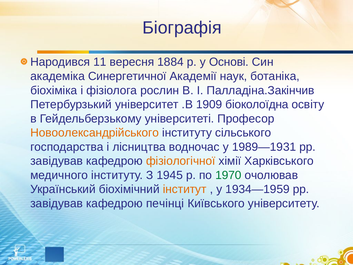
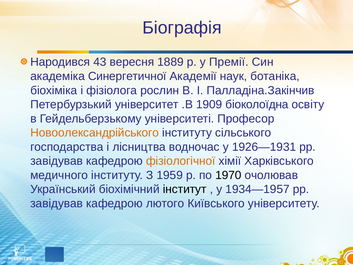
11: 11 -> 43
1884: 1884 -> 1889
Основі: Основі -> Премії
1989—1931: 1989—1931 -> 1926—1931
1945: 1945 -> 1959
1970 colour: green -> black
інститут colour: orange -> black
1934—1959: 1934—1959 -> 1934—1957
печінці: печінці -> лютого
